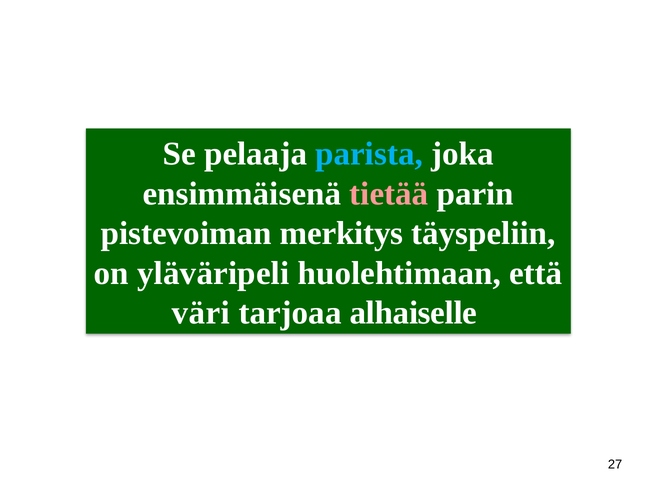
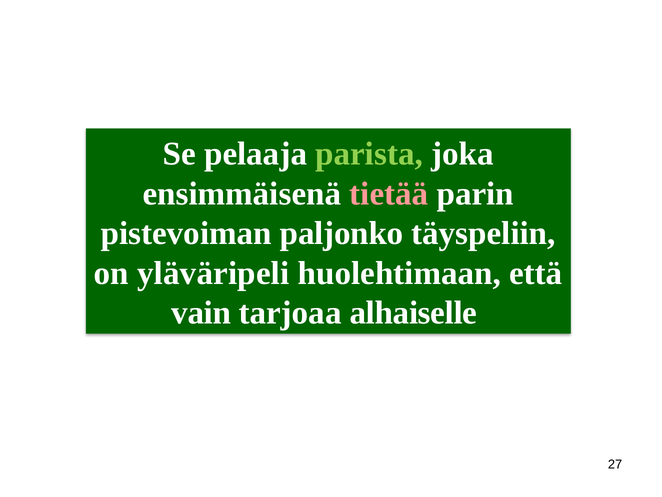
parista colour: light blue -> light green
merkitys: merkitys -> paljonko
väri: väri -> vain
